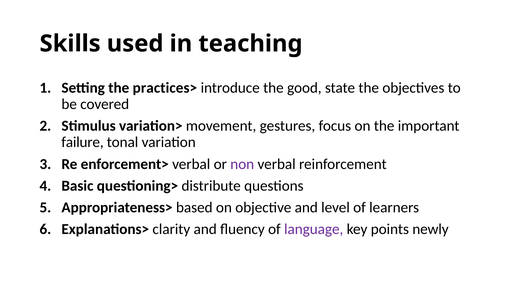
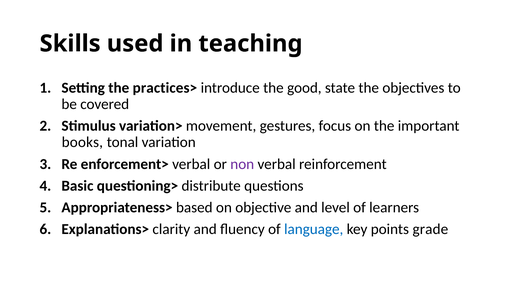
failure: failure -> books
language colour: purple -> blue
newly: newly -> grade
